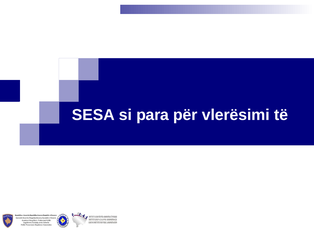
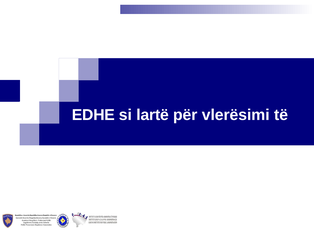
SESA: SESA -> EDHE
para: para -> lartë
